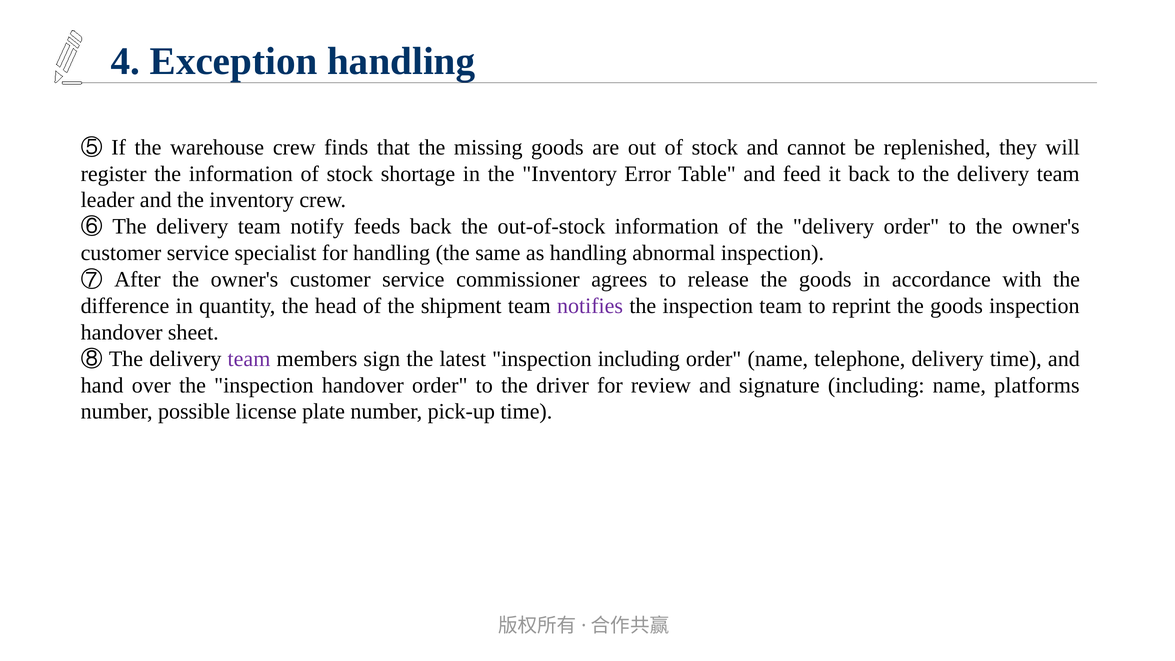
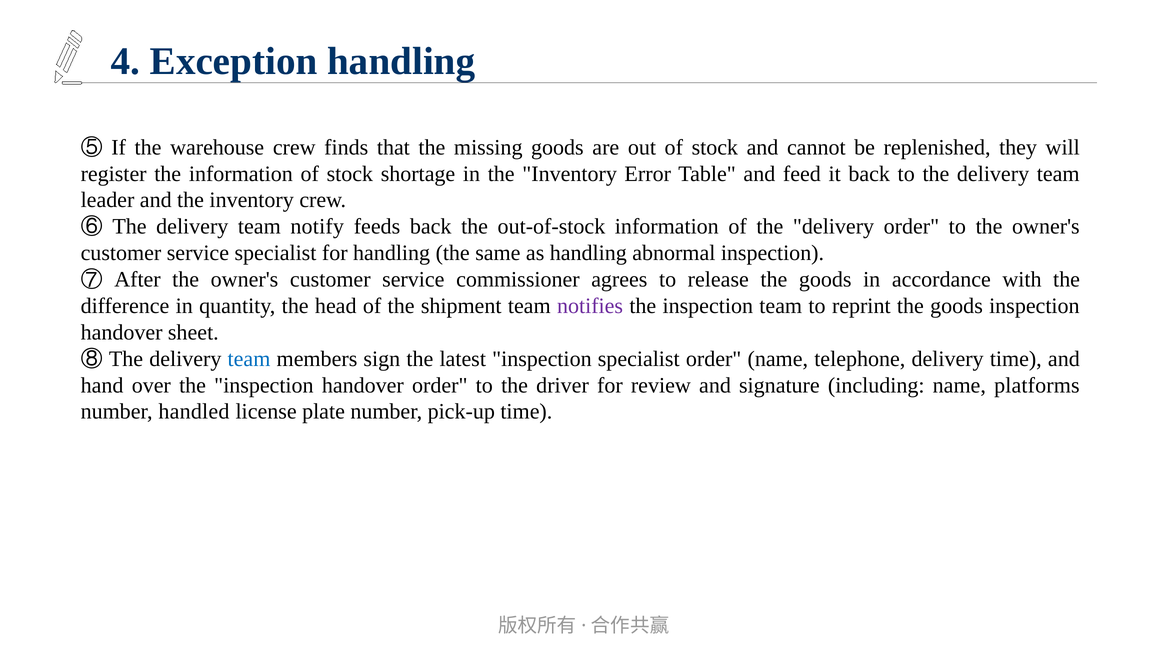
team at (249, 359) colour: purple -> blue
inspection including: including -> specialist
possible: possible -> handled
